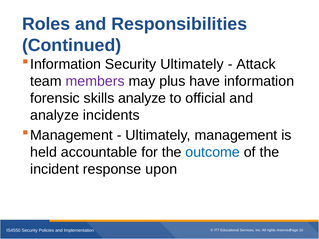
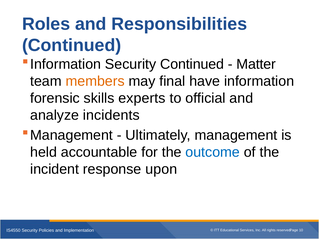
Security Ultimately: Ultimately -> Continued
Attack: Attack -> Matter
members colour: purple -> orange
plus: plus -> final
skills analyze: analyze -> experts
